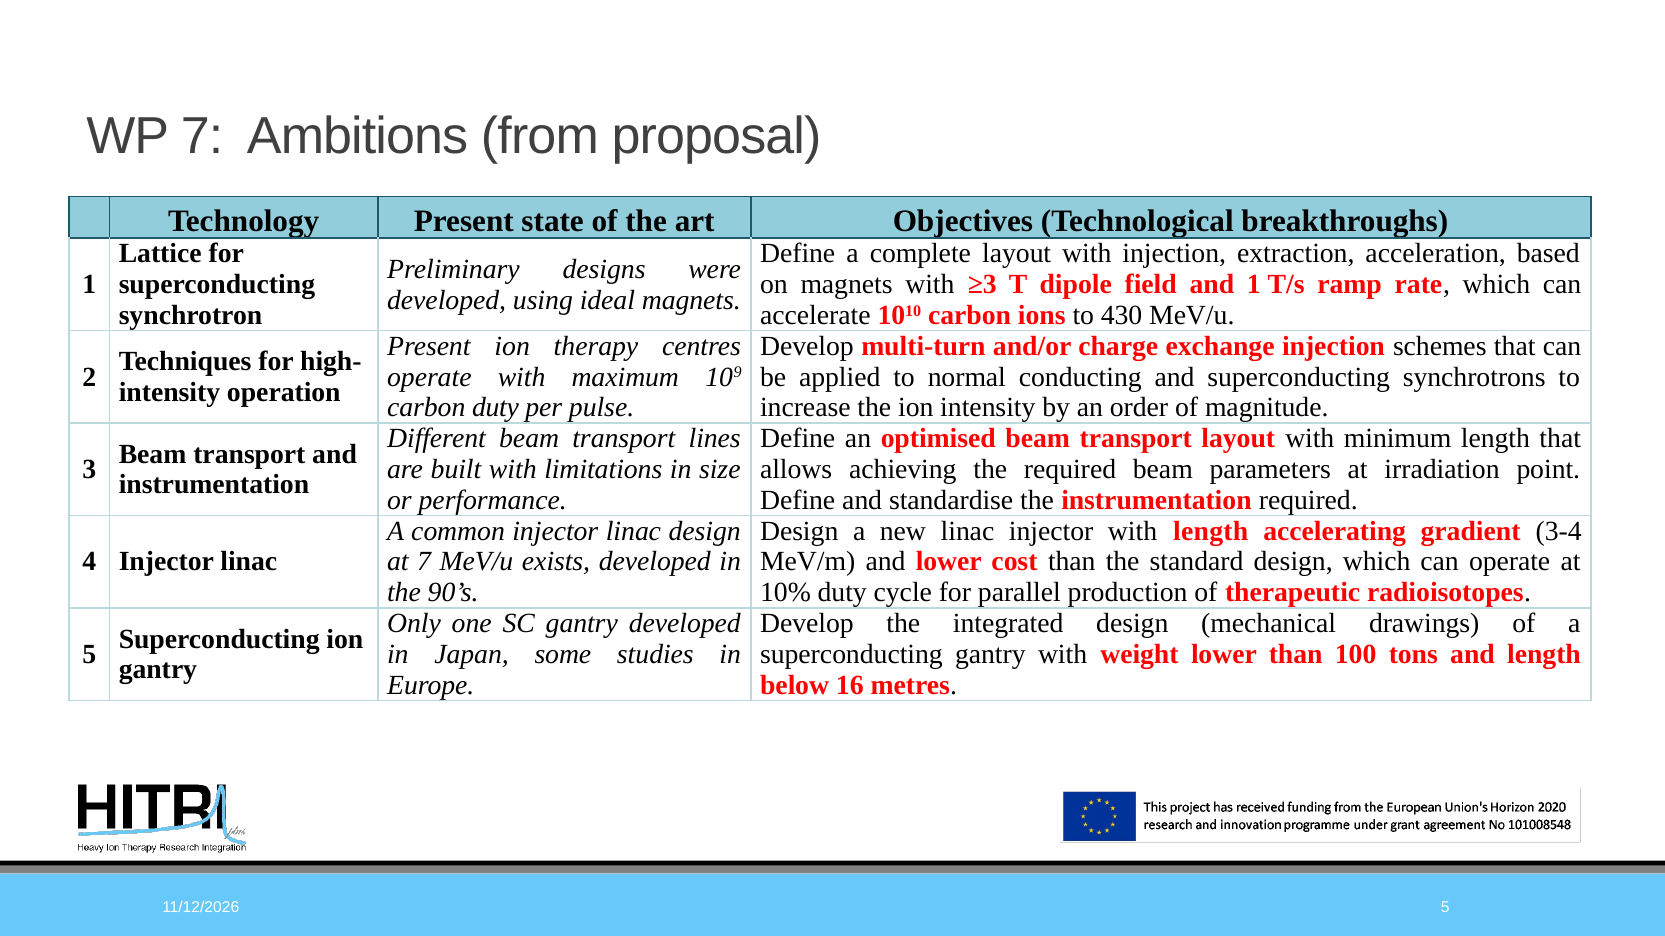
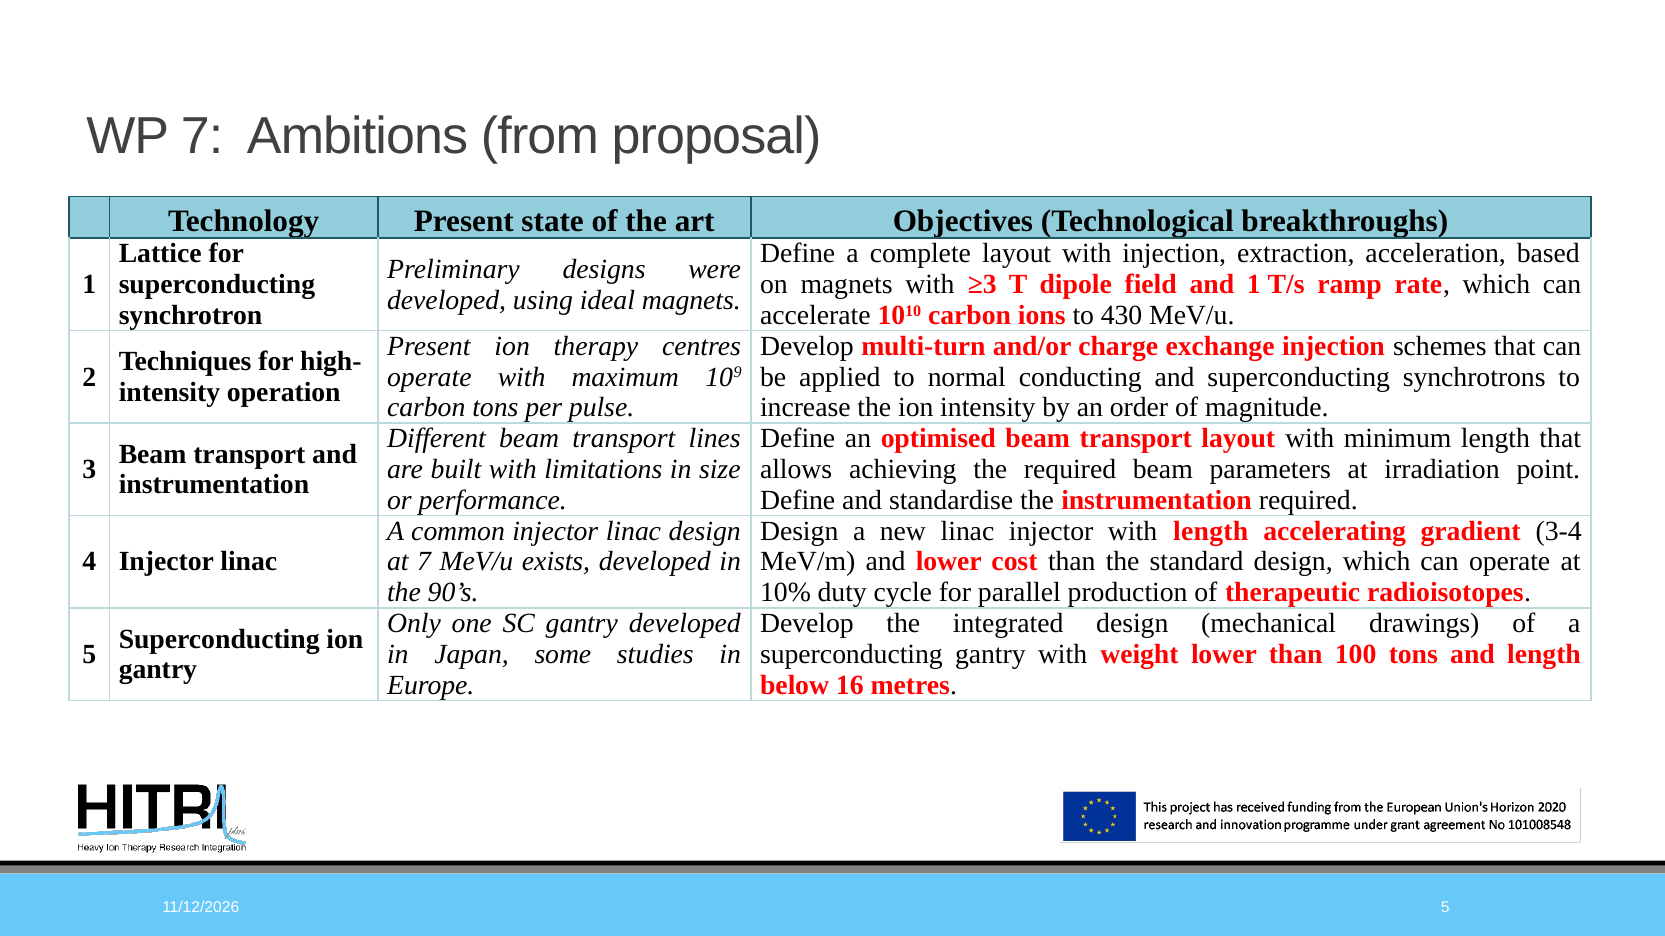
carbon duty: duty -> tons
